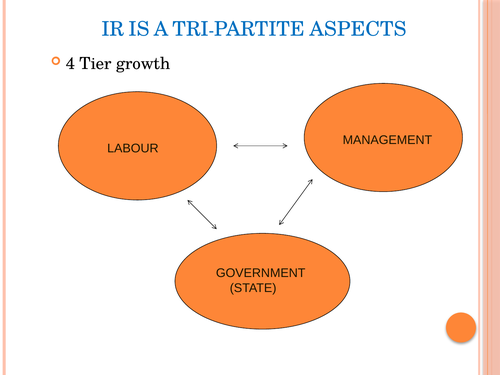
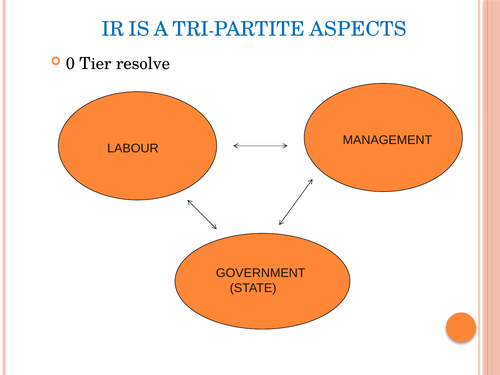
4: 4 -> 0
growth: growth -> resolve
